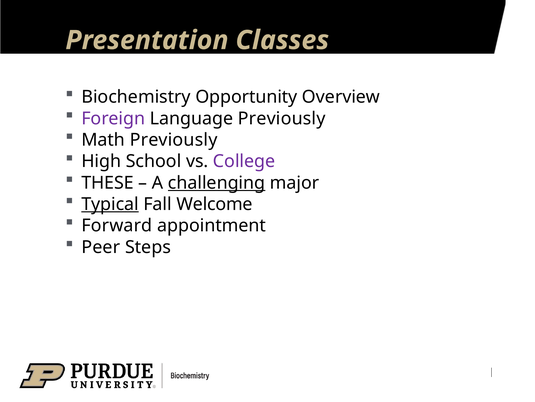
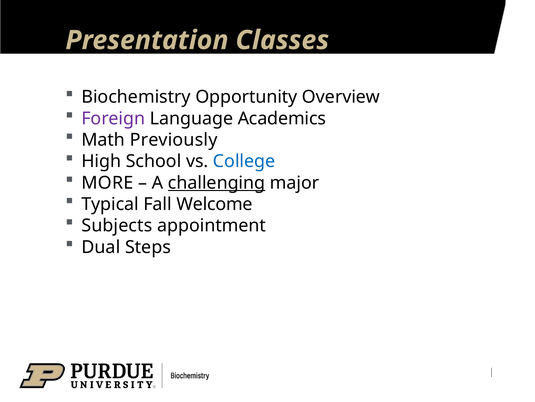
Language Previously: Previously -> Academics
College colour: purple -> blue
THESE: THESE -> MORE
Typical underline: present -> none
Forward: Forward -> Subjects
Peer: Peer -> Dual
